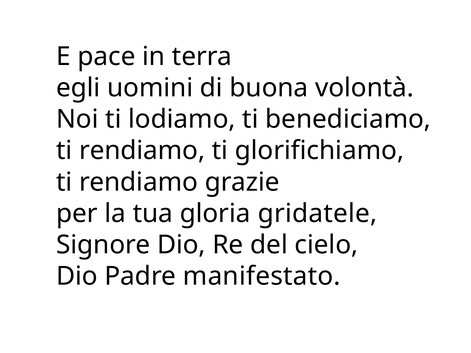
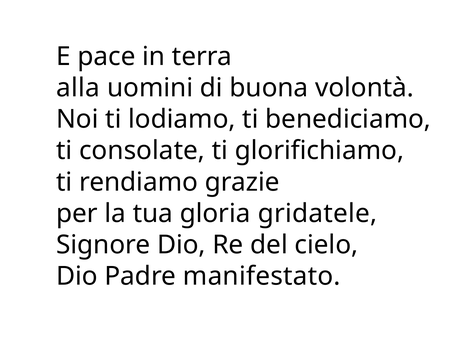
egli: egli -> alla
rendiamo at (142, 151): rendiamo -> consolate
